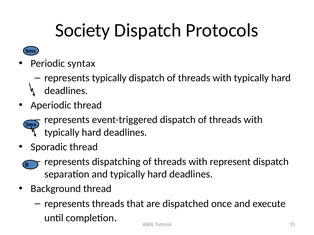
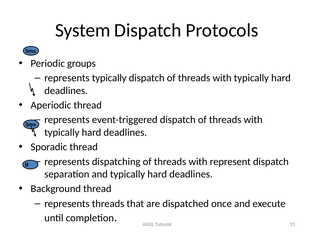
Society: Society -> System
syntax: syntax -> groups
